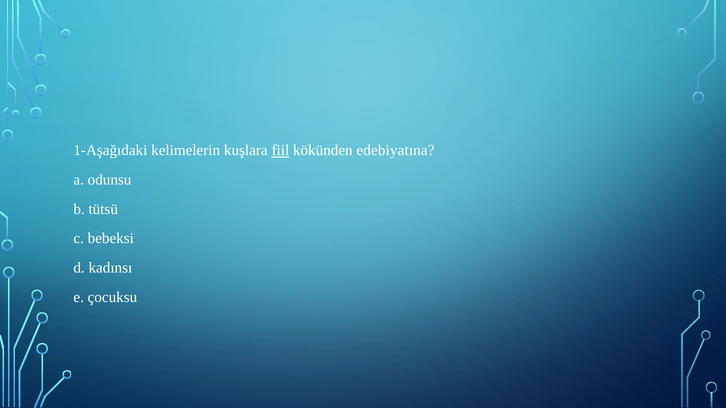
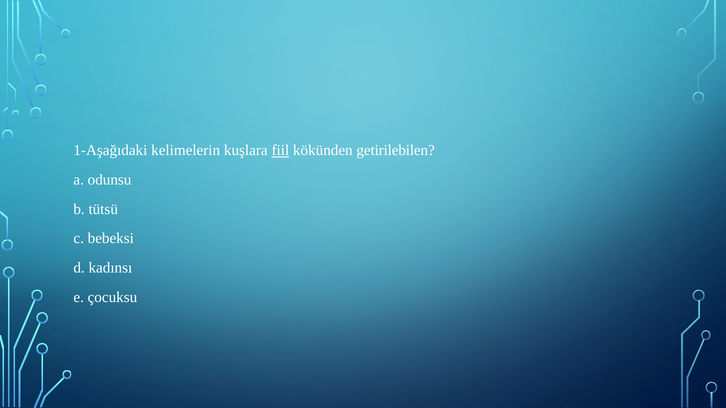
edebiyatına: edebiyatına -> getirilebilen
